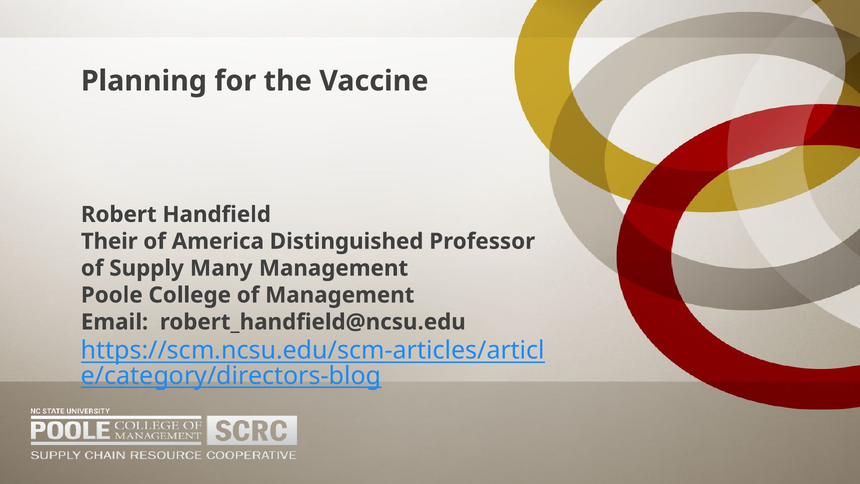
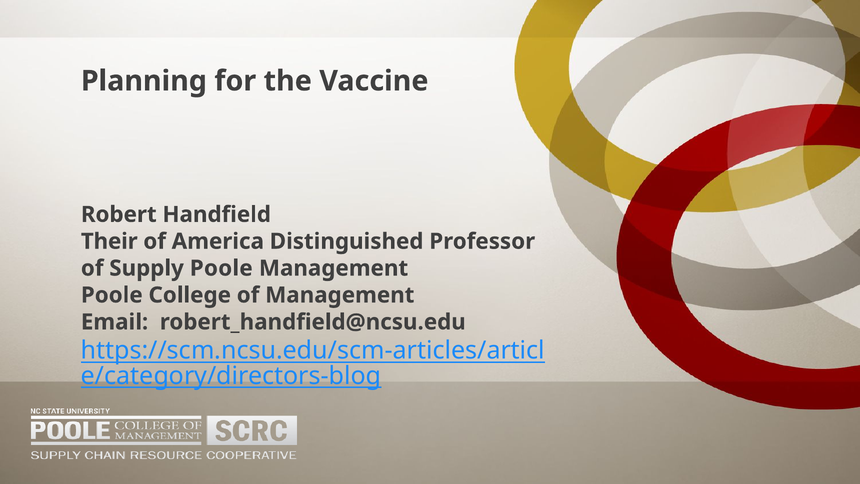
Supply Many: Many -> Poole
